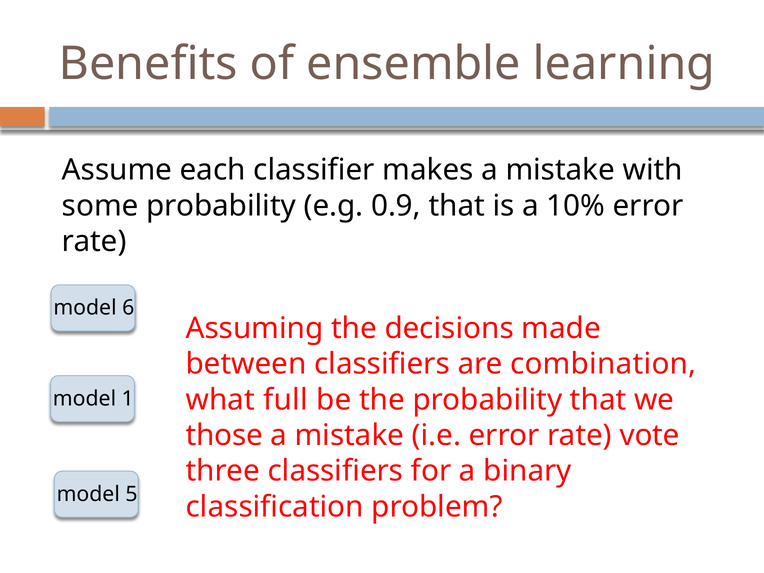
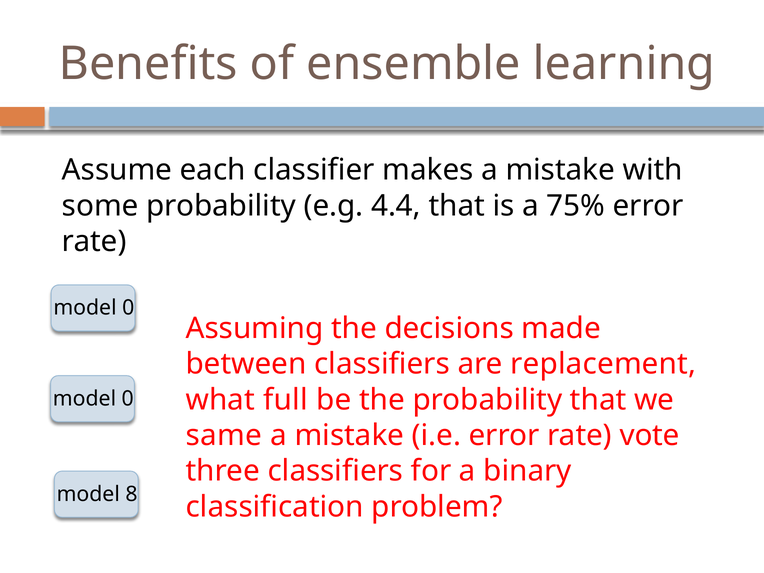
0.9: 0.9 -> 4.4
10%: 10% -> 75%
6 at (128, 308): 6 -> 0
combination: combination -> replacement
1 at (128, 399): 1 -> 0
those: those -> same
5: 5 -> 8
